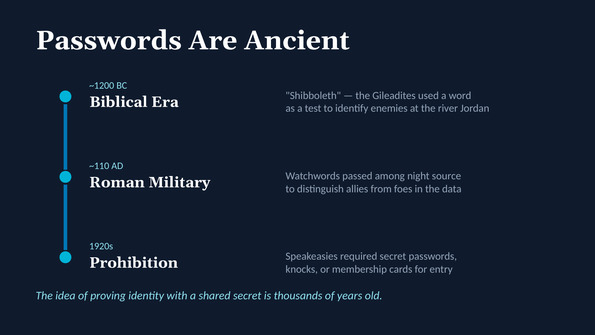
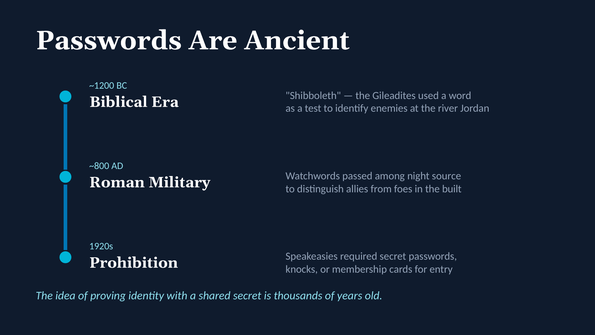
~110: ~110 -> ~800
data: data -> built
